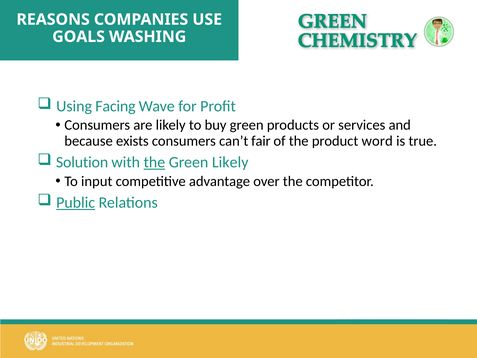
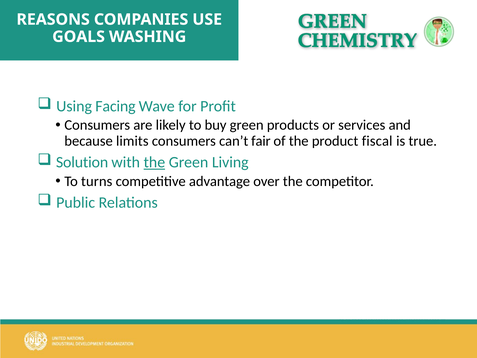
exists: exists -> limits
word: word -> fiscal
Green Likely: Likely -> Living
input: input -> turns
Public underline: present -> none
